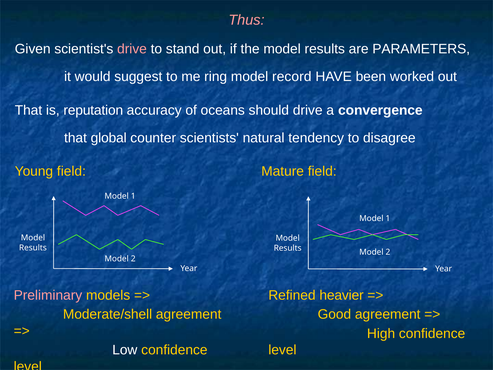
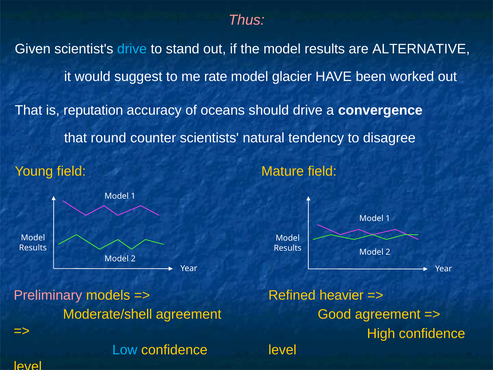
drive at (132, 49) colour: pink -> light blue
PARAMETERS: PARAMETERS -> ALTERNATIVE
ring: ring -> rate
record: record -> glacier
global: global -> round
Low colour: white -> light blue
